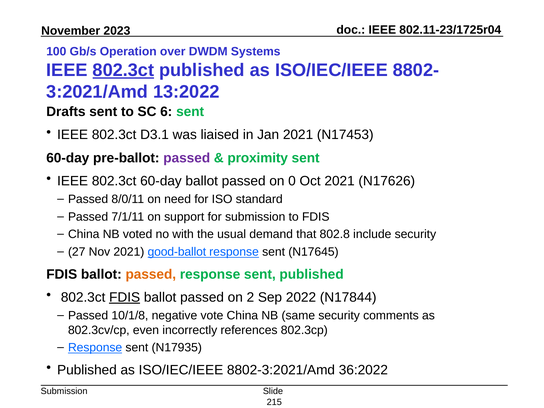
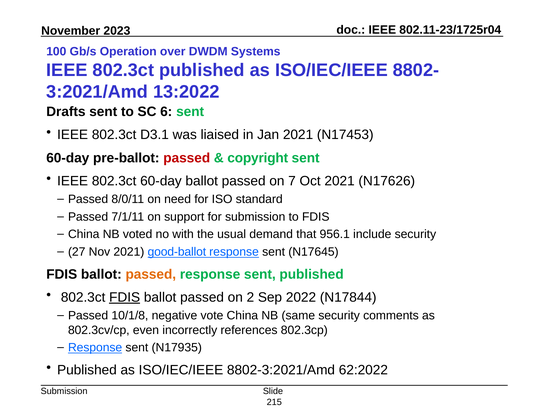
802.3ct at (123, 70) underline: present -> none
passed at (187, 158) colour: purple -> red
proximity: proximity -> copyright
0: 0 -> 7
802.8: 802.8 -> 956.1
36:2022: 36:2022 -> 62:2022
